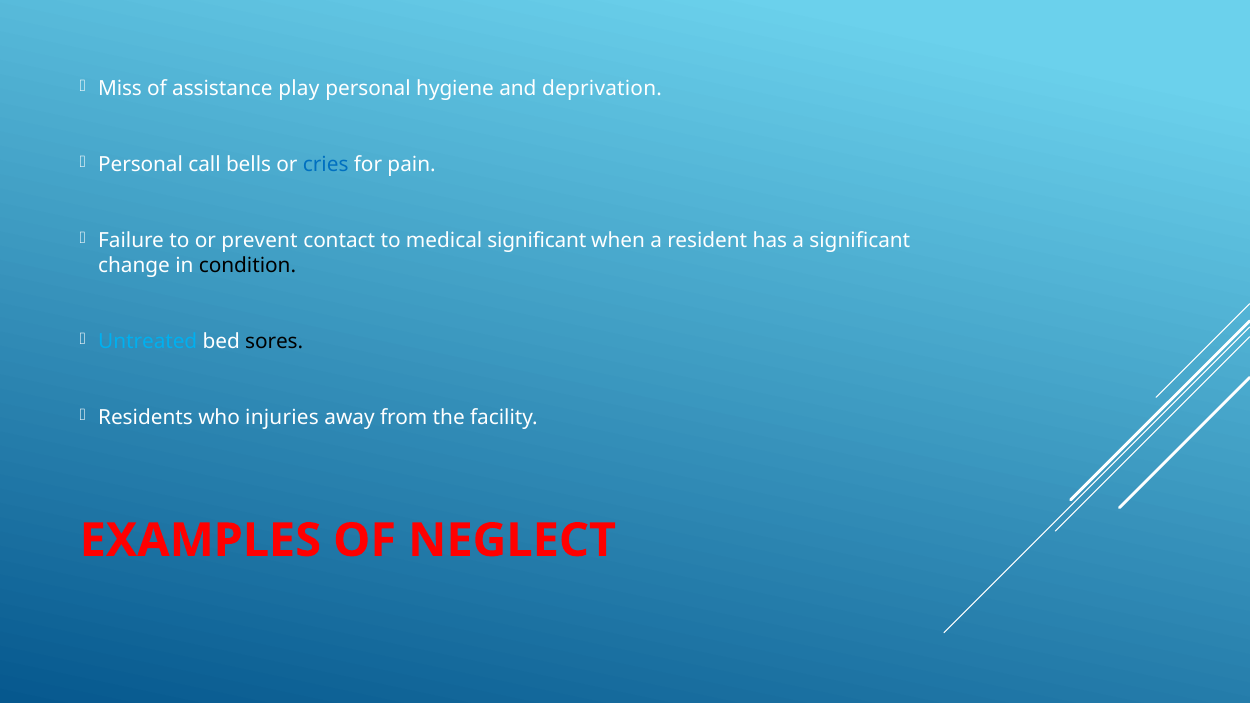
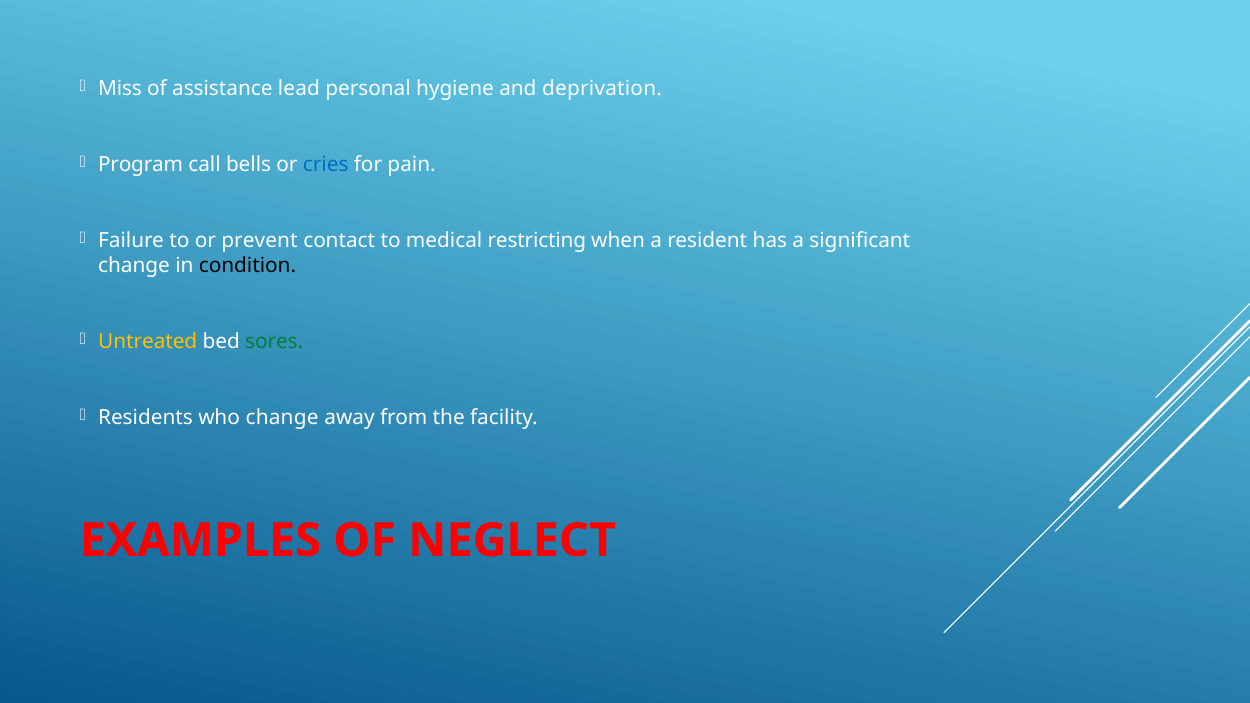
play: play -> lead
Personal at (141, 165): Personal -> Program
medical significant: significant -> restricting
Untreated colour: light blue -> yellow
sores colour: black -> green
who injuries: injuries -> change
